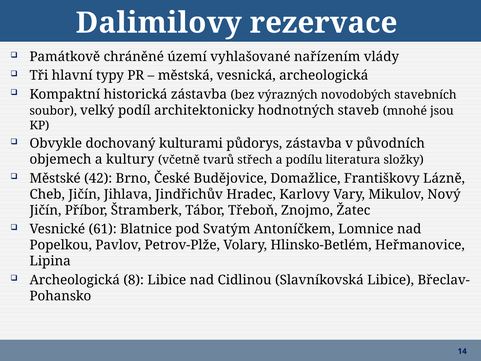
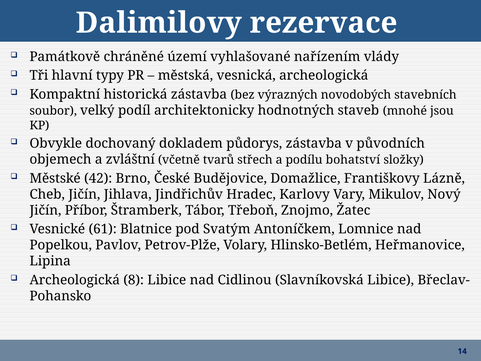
kulturami: kulturami -> dokladem
kultury: kultury -> zvláštní
literatura: literatura -> bohatství
